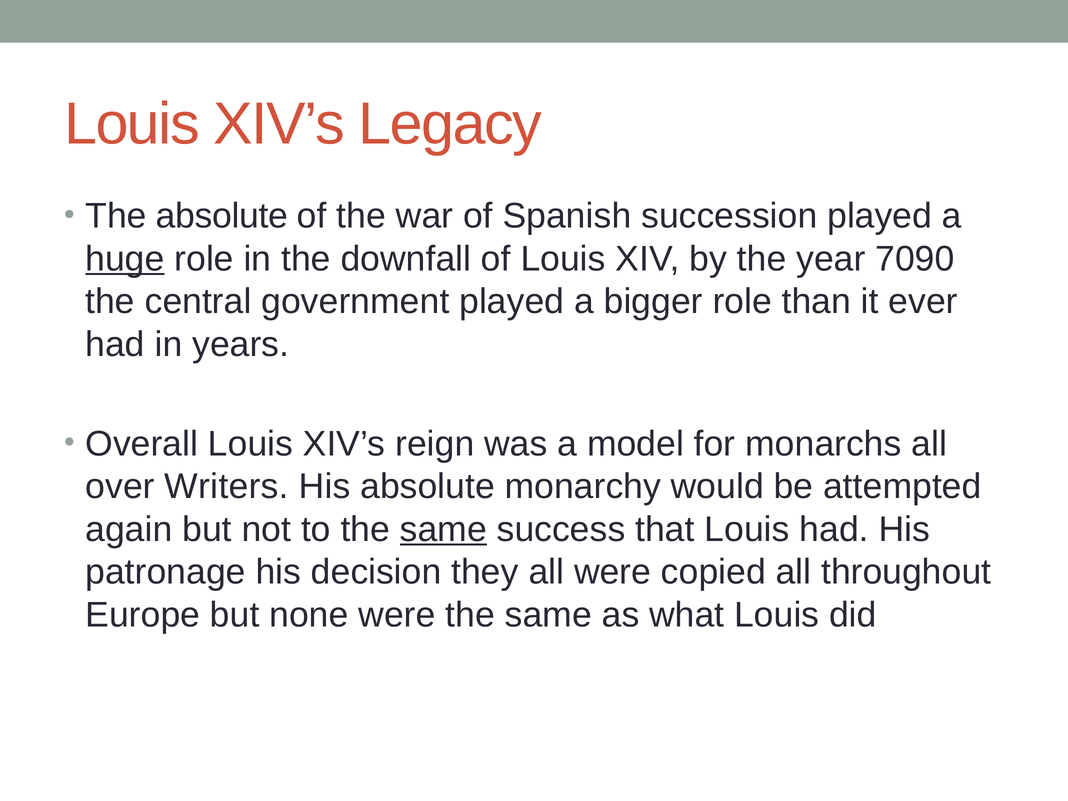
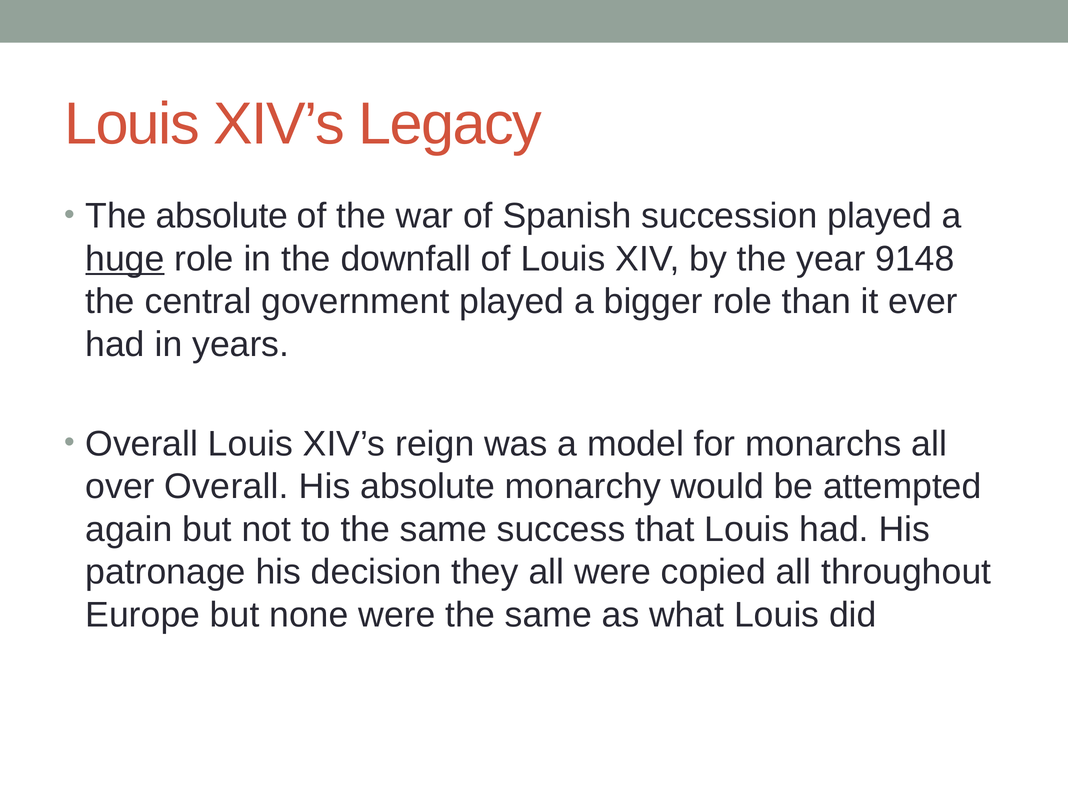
7090: 7090 -> 9148
over Writers: Writers -> Overall
same at (443, 529) underline: present -> none
